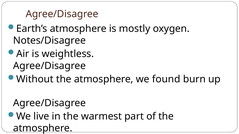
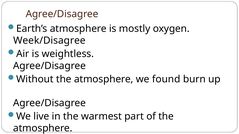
Notes/Disagree: Notes/Disagree -> Week/Disagree
